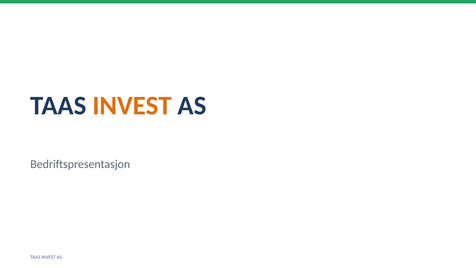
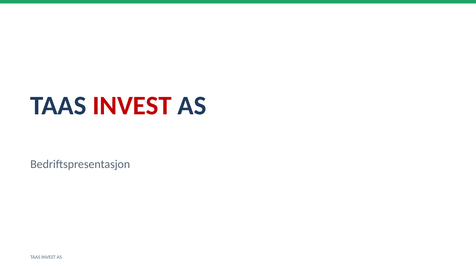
INVEST at (132, 106) colour: orange -> red
